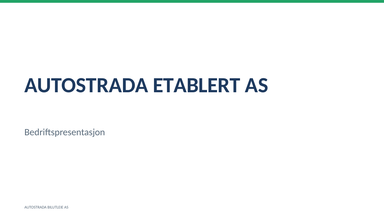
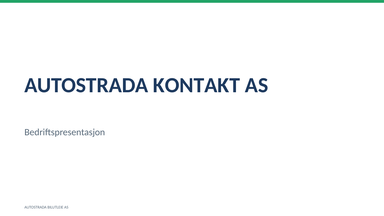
ETABLERT: ETABLERT -> KONTAKT
